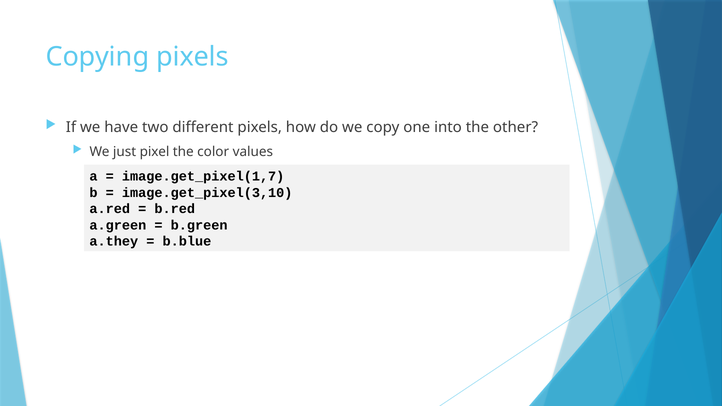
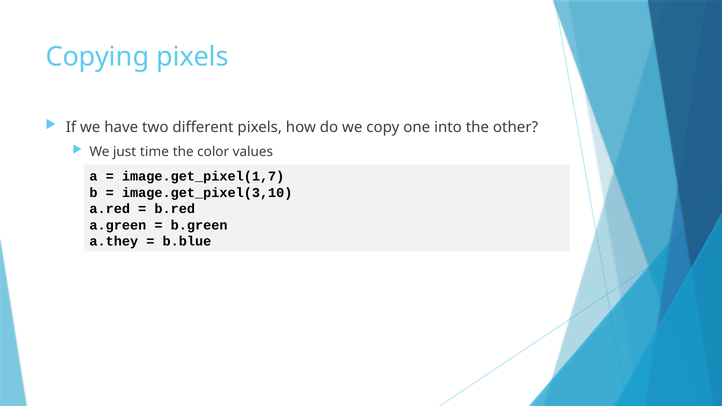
pixel: pixel -> time
